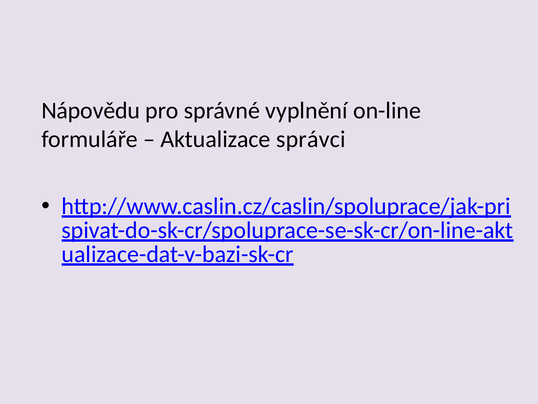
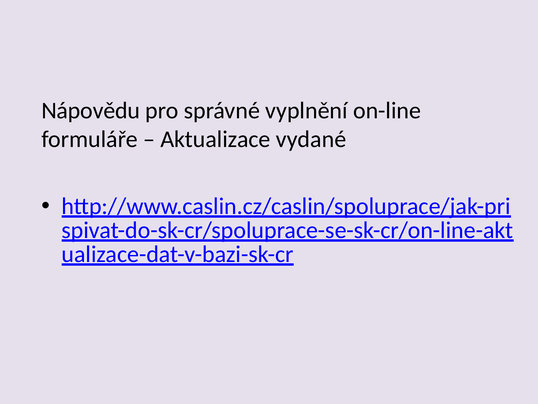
správci: správci -> vydané
